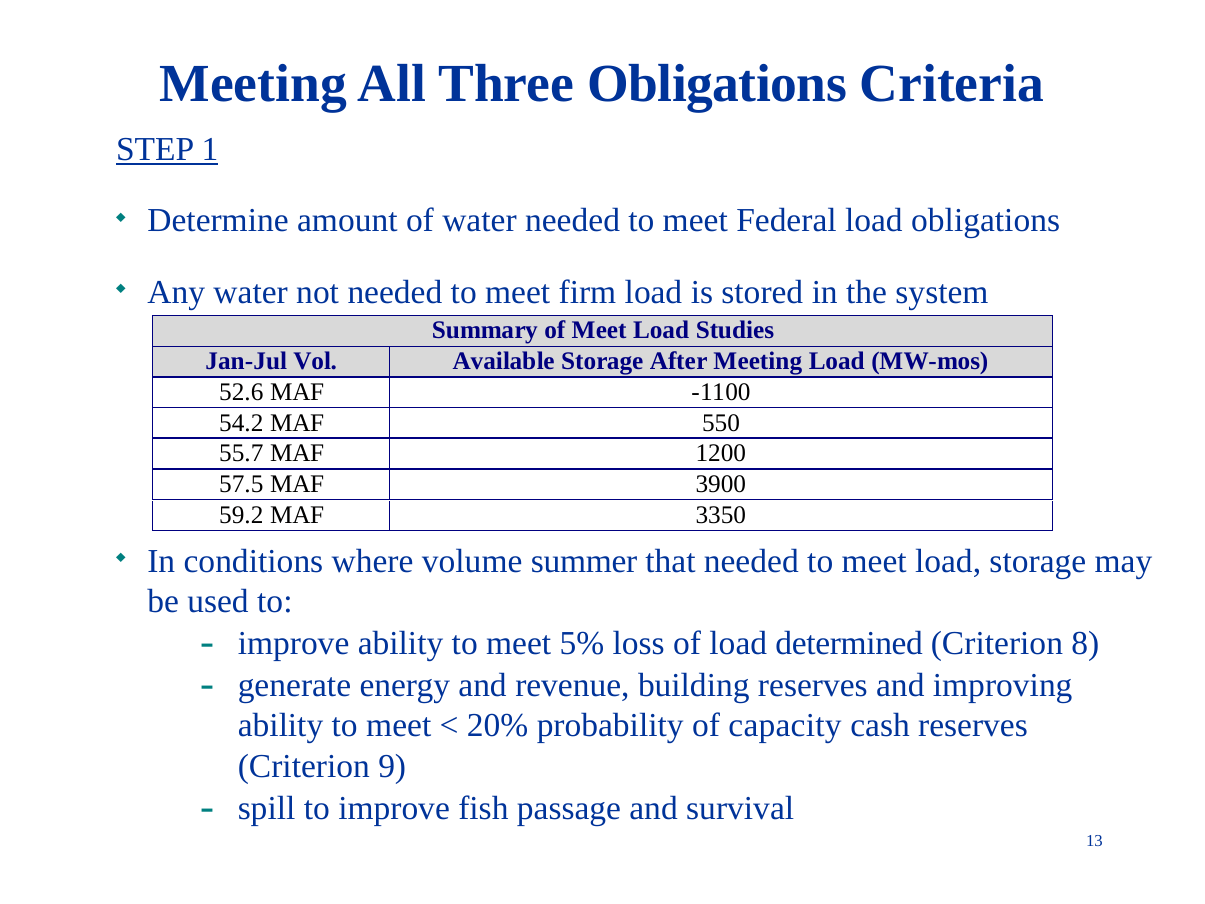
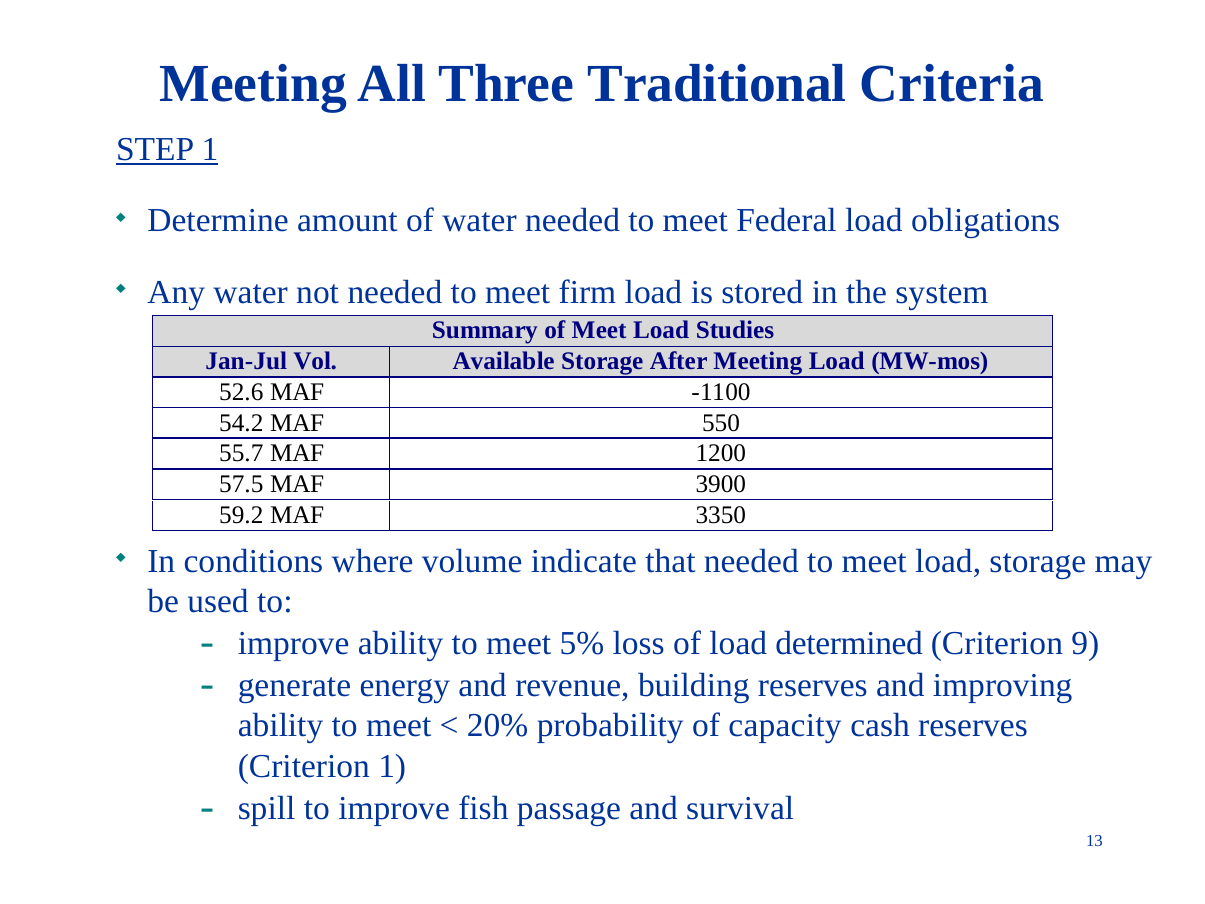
Three Obligations: Obligations -> Traditional
summer: summer -> indicate
8: 8 -> 9
Criterion 9: 9 -> 1
